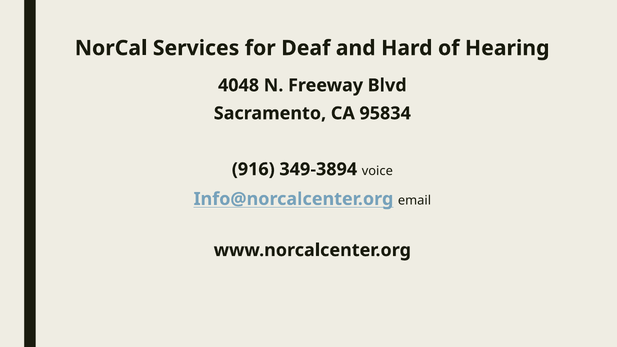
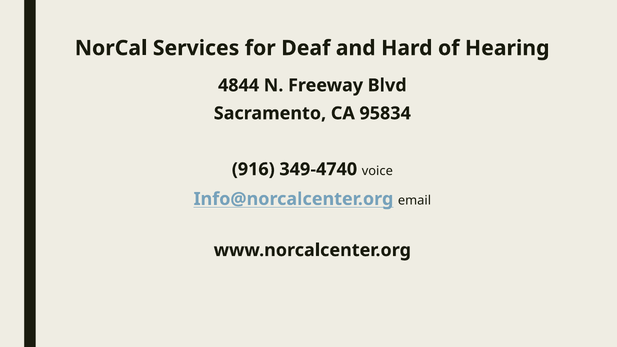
4048: 4048 -> 4844
349-3894: 349-3894 -> 349-4740
